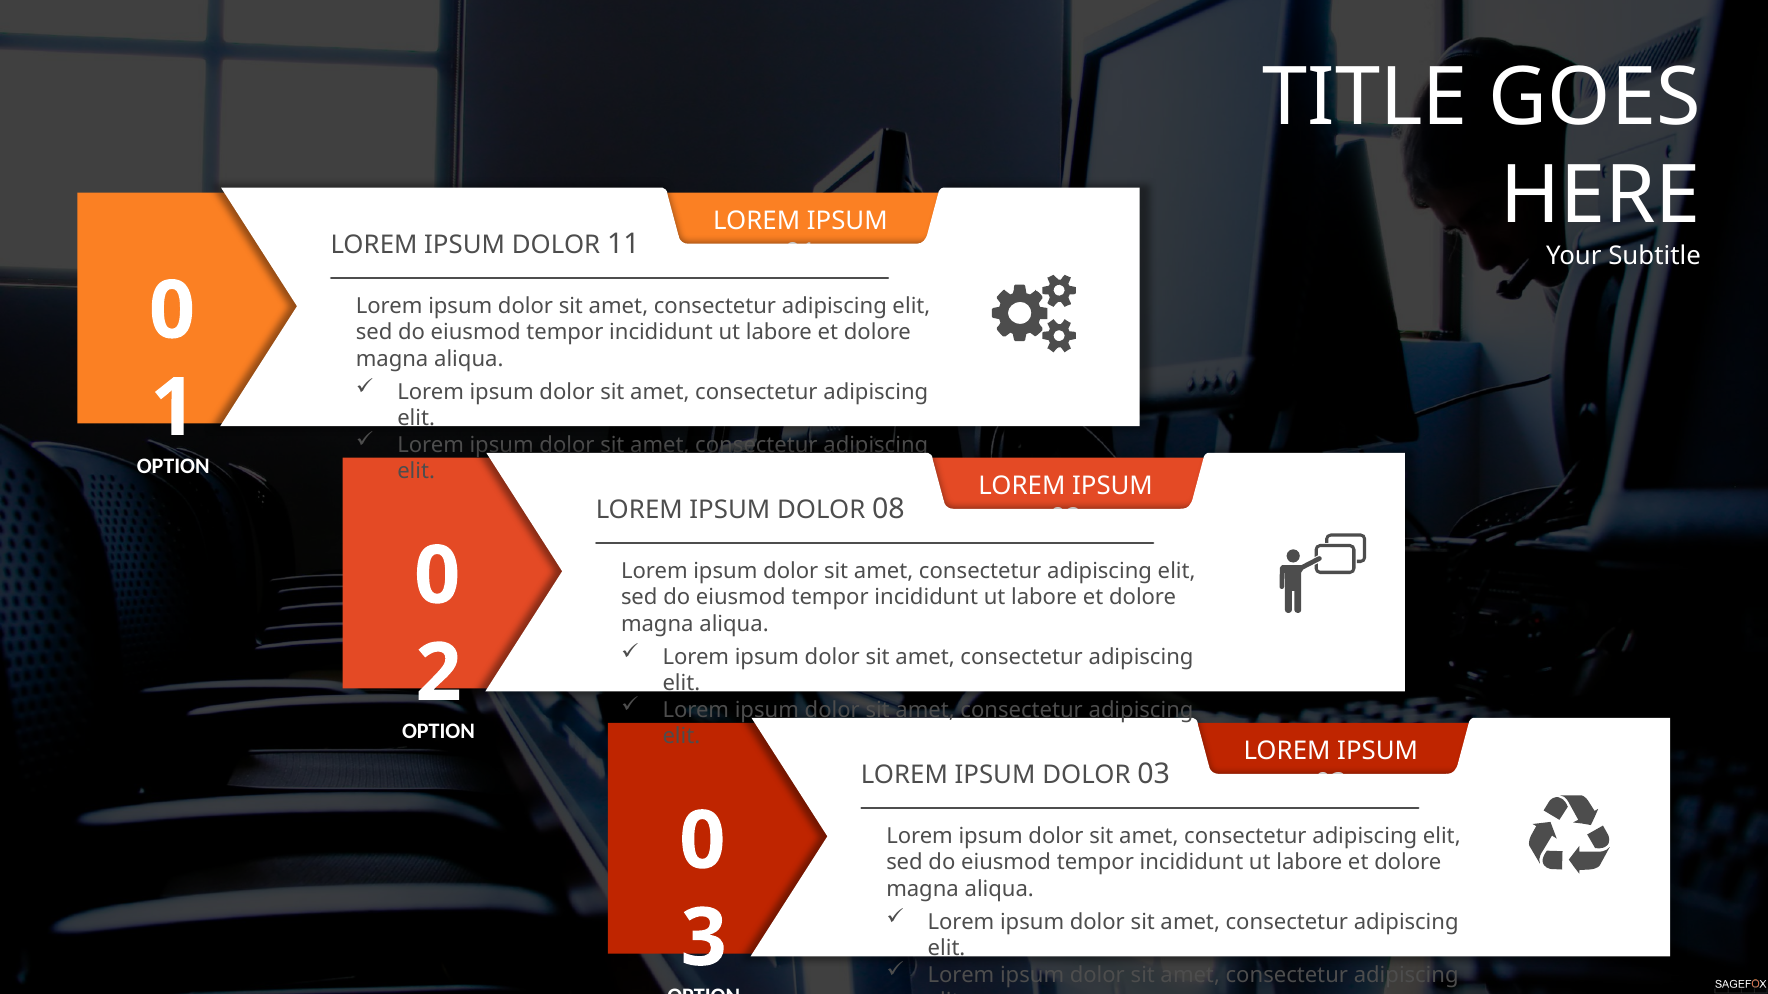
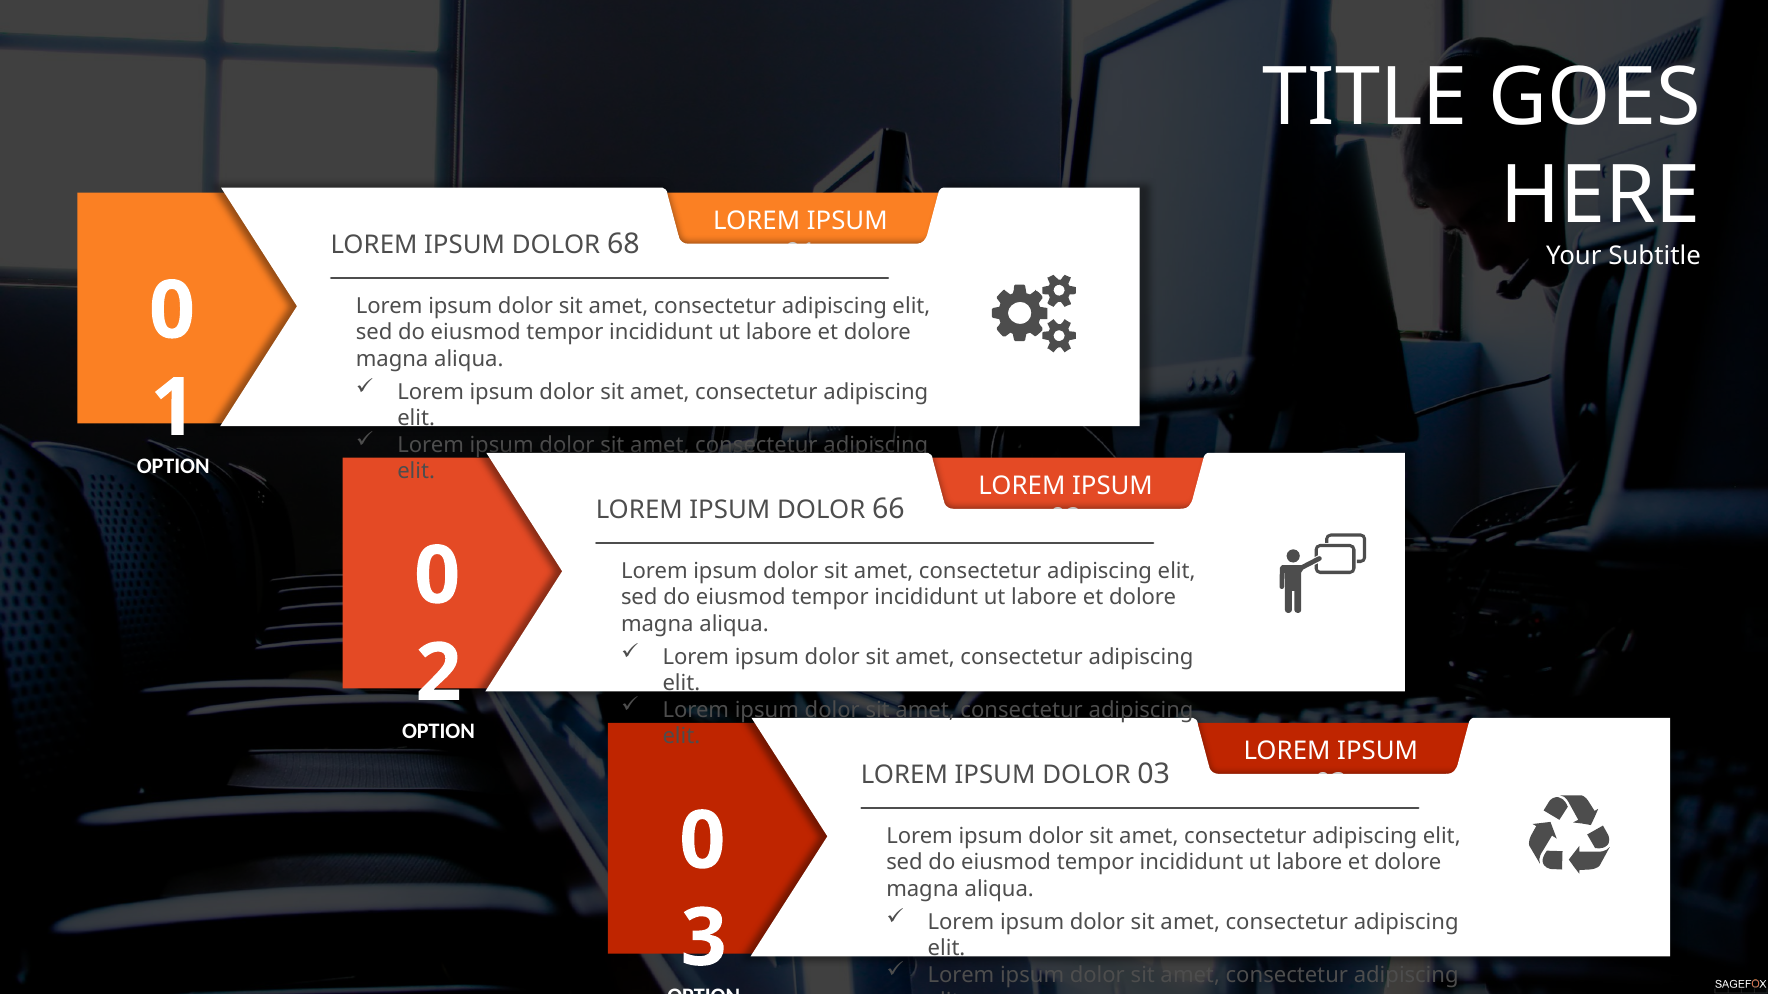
11: 11 -> 68
08: 08 -> 66
